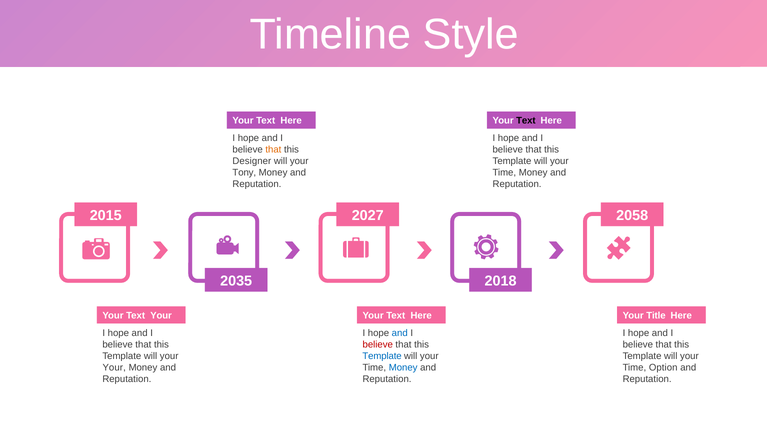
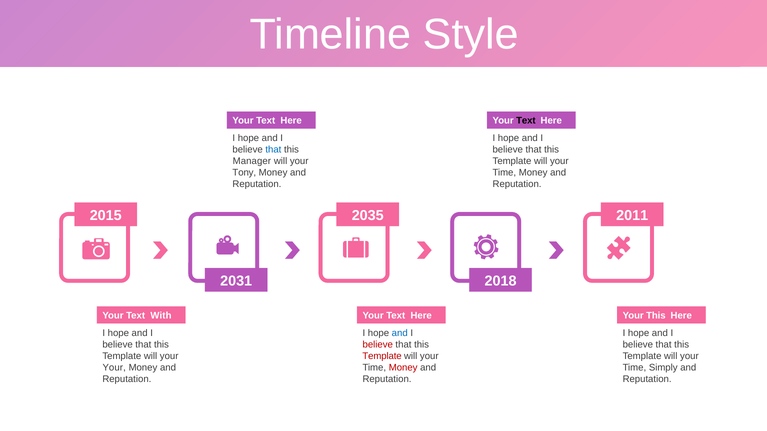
that at (273, 150) colour: orange -> blue
Designer: Designer -> Manager
2027: 2027 -> 2035
2058: 2058 -> 2011
2035: 2035 -> 2031
Text Your: Your -> With
Your Title: Title -> This
Template at (382, 356) colour: blue -> red
Money at (403, 368) colour: blue -> red
Option: Option -> Simply
